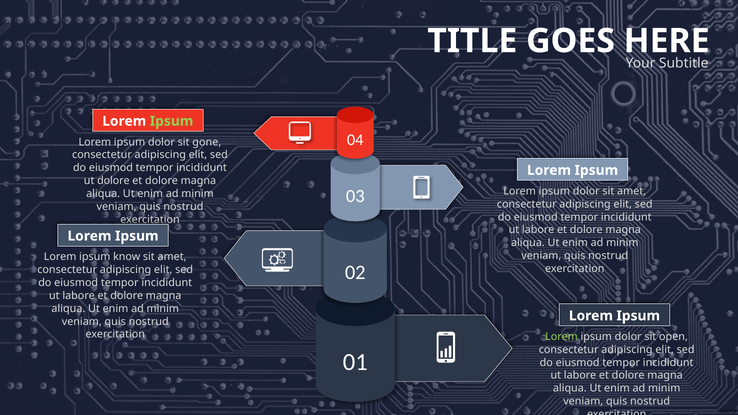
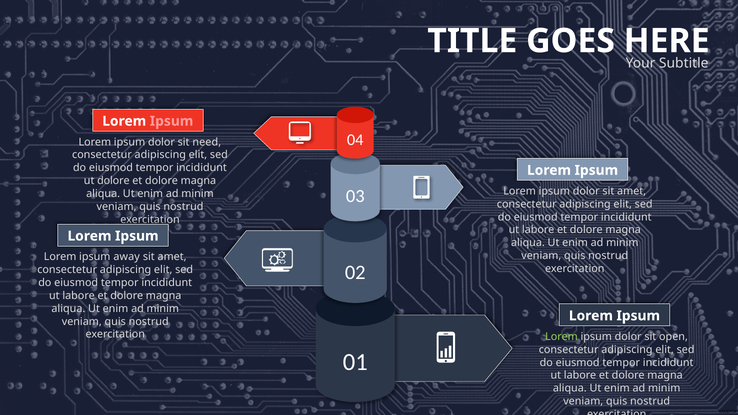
Ipsum at (172, 121) colour: light green -> pink
gone: gone -> need
know: know -> away
